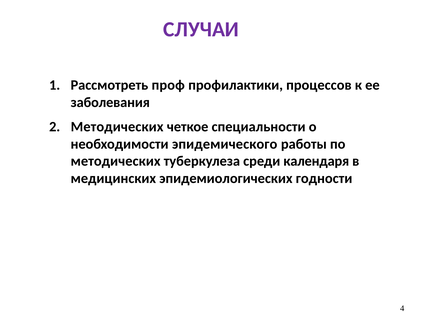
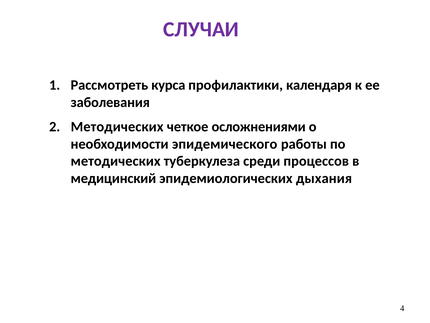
проф: проф -> курса
процессов: процессов -> календаря
специальности: специальности -> осложнениями
календаря: календаря -> процессов
медицинских: медицинских -> медицинский
годности: годности -> дыхания
